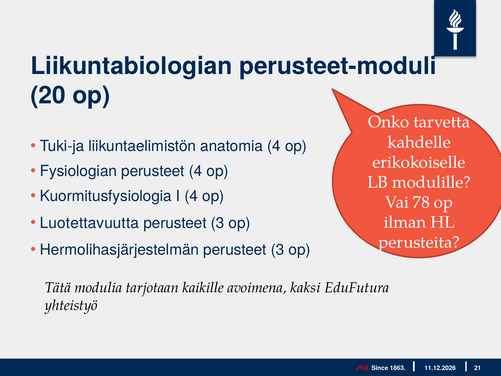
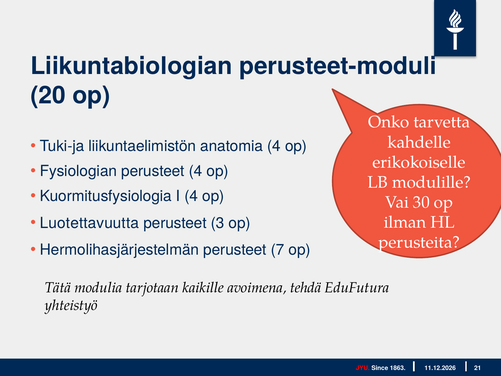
78: 78 -> 30
Hermolihasjärjestelmän perusteet 3: 3 -> 7
kaksi: kaksi -> tehdä
